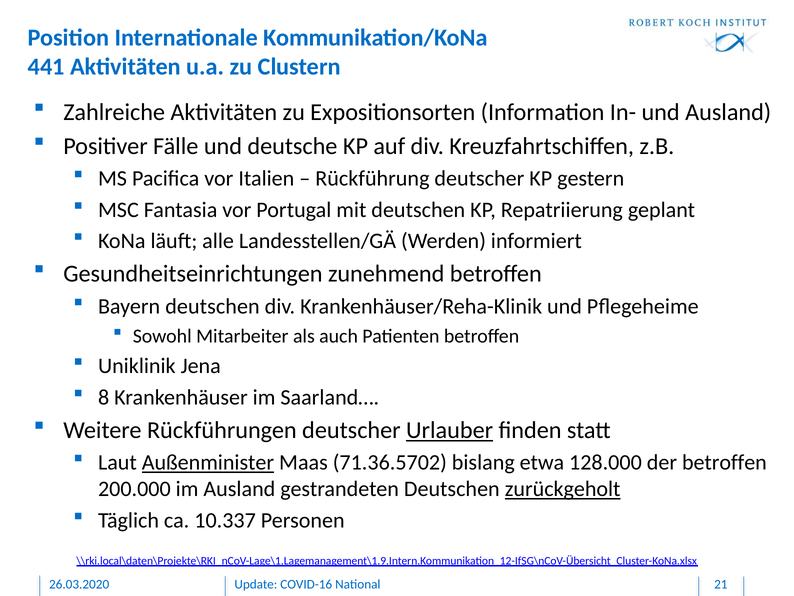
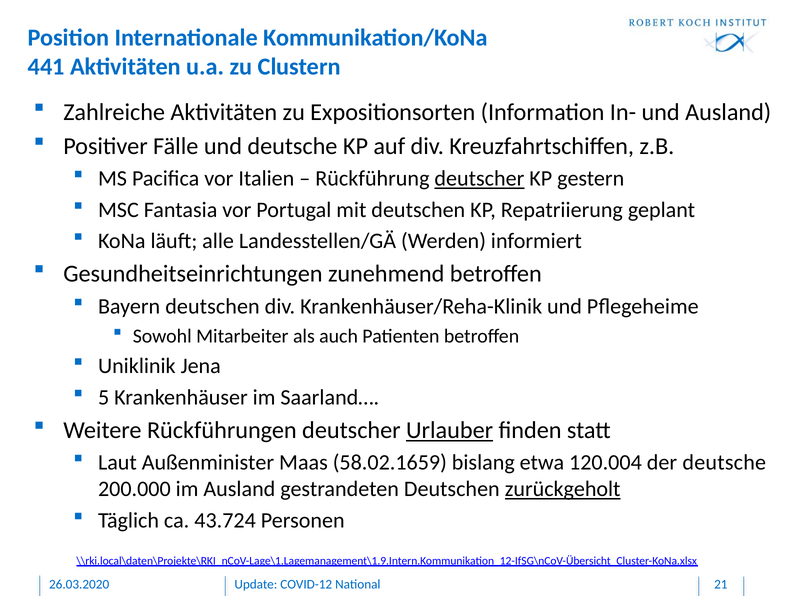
deutscher at (479, 178) underline: none -> present
8: 8 -> 5
Außenminister underline: present -> none
71.36.5702: 71.36.5702 -> 58.02.1659
128.000: 128.000 -> 120.004
der betroffen: betroffen -> deutsche
10.337: 10.337 -> 43.724
COVID-16: COVID-16 -> COVID-12
